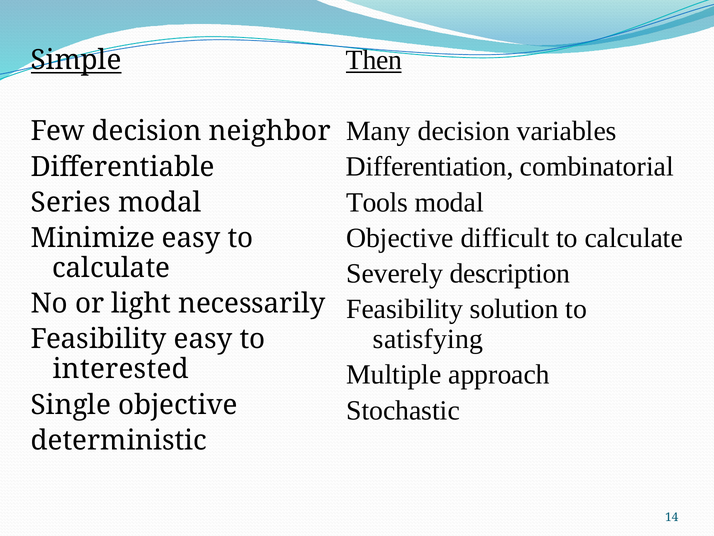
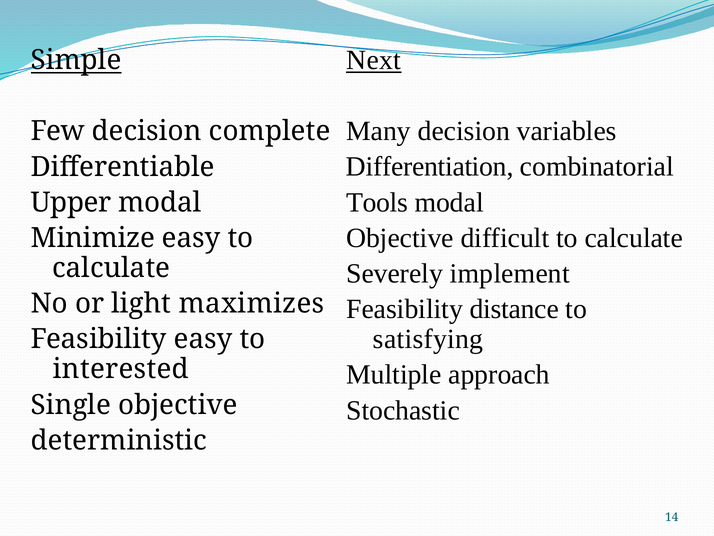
Then: Then -> Next
neighbor: neighbor -> complete
Series: Series -> Upper
description: description -> implement
necessarily: necessarily -> maximizes
solution: solution -> distance
